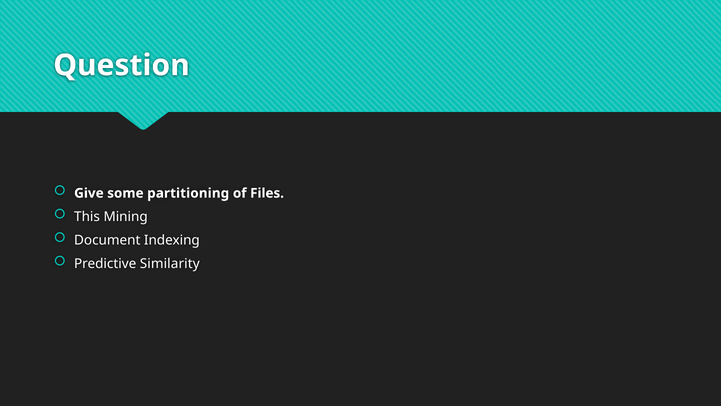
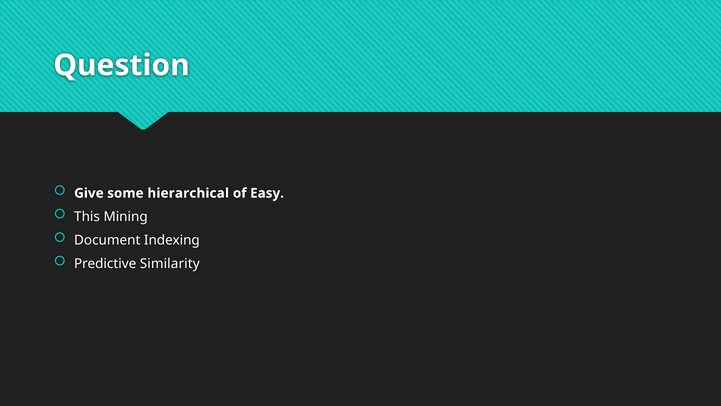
partitioning: partitioning -> hierarchical
Files: Files -> Easy
